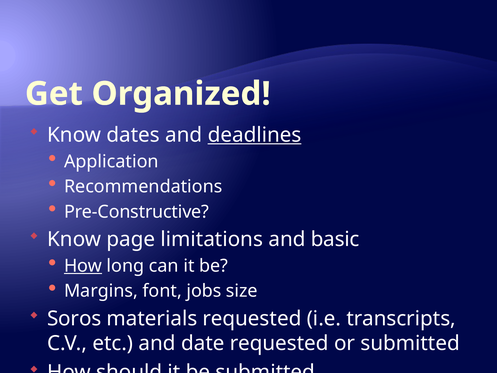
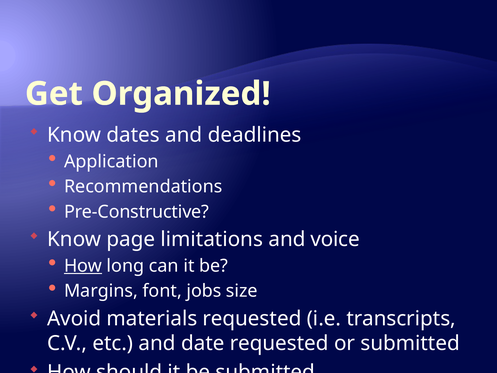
deadlines underline: present -> none
basic: basic -> voice
Soros: Soros -> Avoid
